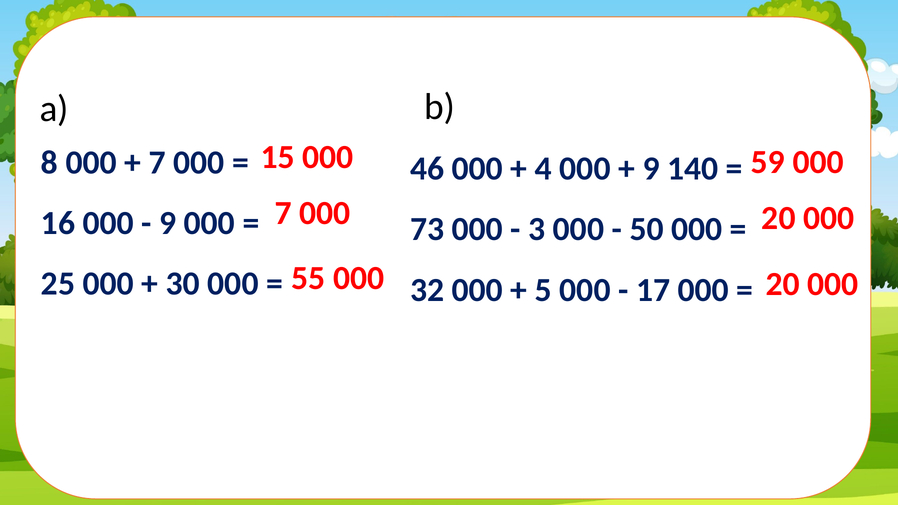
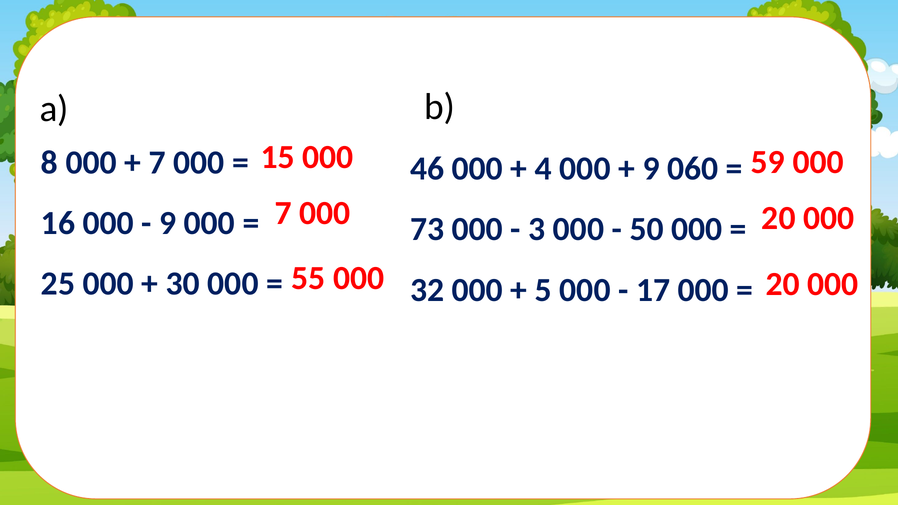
140: 140 -> 060
